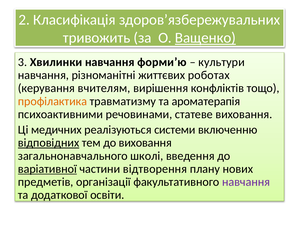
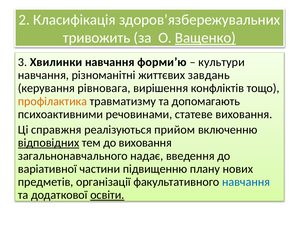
роботах: роботах -> завдань
вчителям: вчителям -> рівновага
ароматерапія: ароматерапія -> допомагають
медичних: медичних -> справжня
системи: системи -> прийом
школі: школі -> надає
варіативної underline: present -> none
відтворення: відтворення -> підвищенню
навчання at (246, 181) colour: purple -> blue
освіти underline: none -> present
